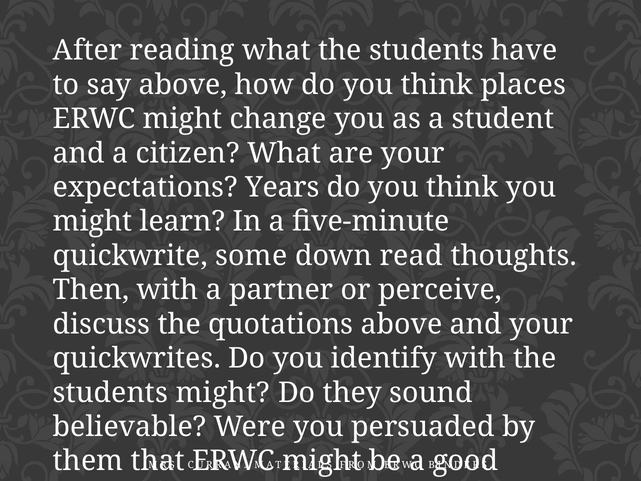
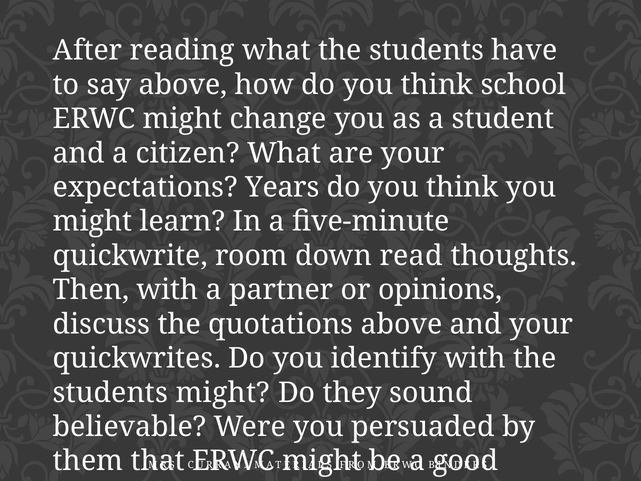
places: places -> school
some: some -> room
perceive: perceive -> opinions
